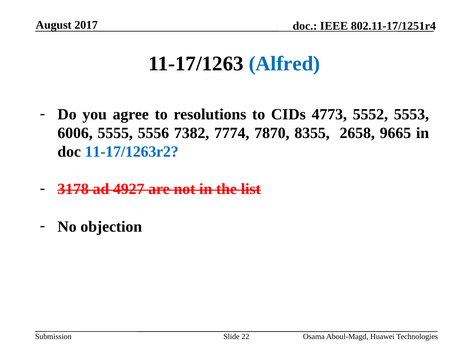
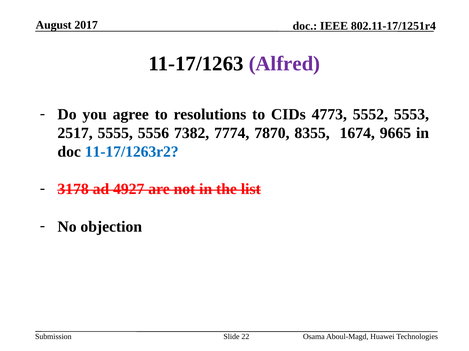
Alfred colour: blue -> purple
6006: 6006 -> 2517
2658: 2658 -> 1674
